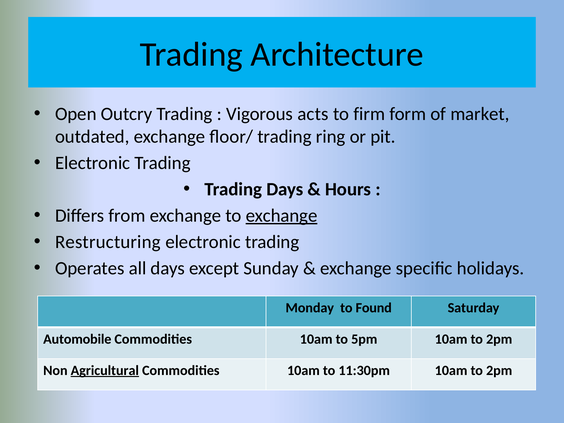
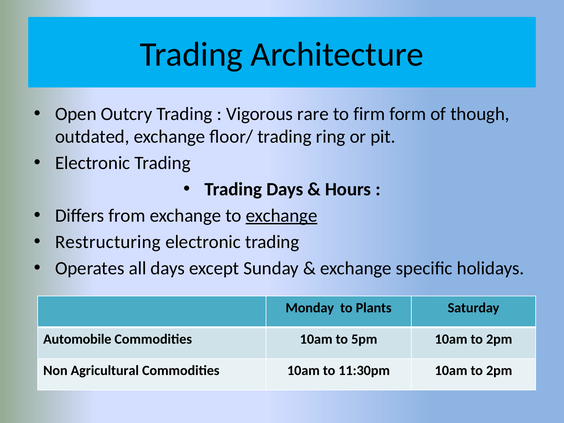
acts: acts -> rare
market: market -> though
Found: Found -> Plants
Agricultural underline: present -> none
